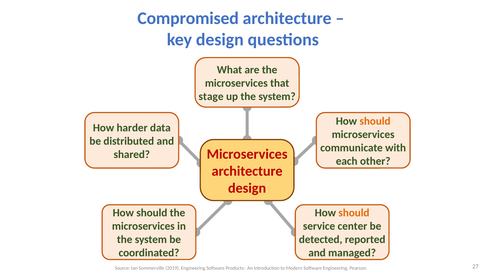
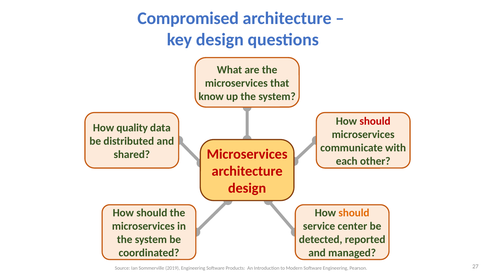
stage: stage -> know
should at (375, 121) colour: orange -> red
harder: harder -> quality
